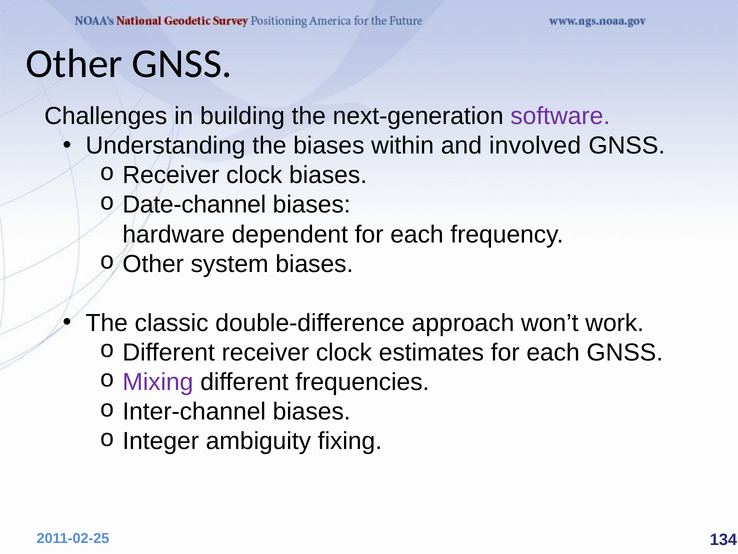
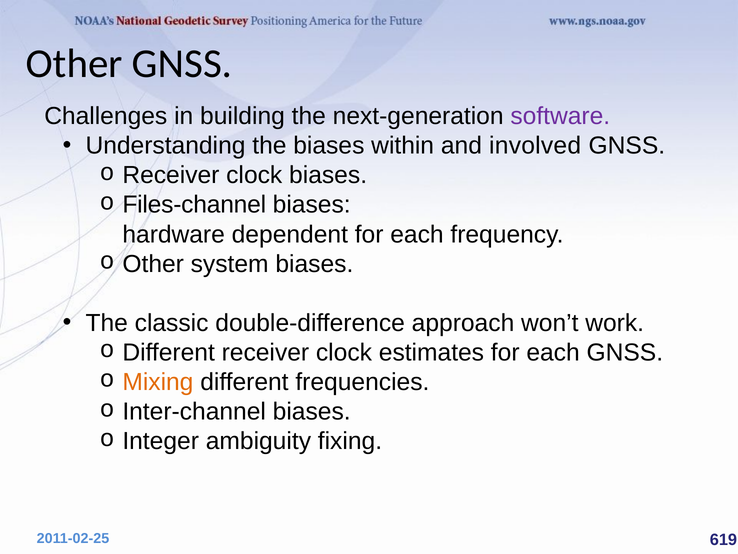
Date-channel: Date-channel -> Files-channel
Mixing colour: purple -> orange
134: 134 -> 619
